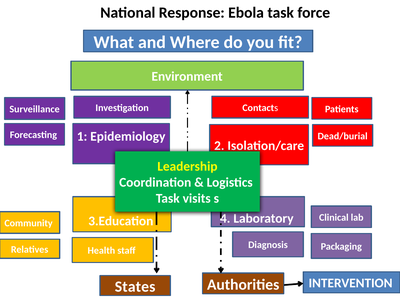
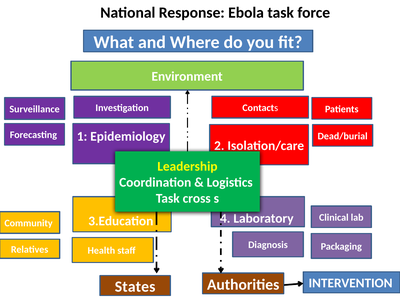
visits: visits -> cross
